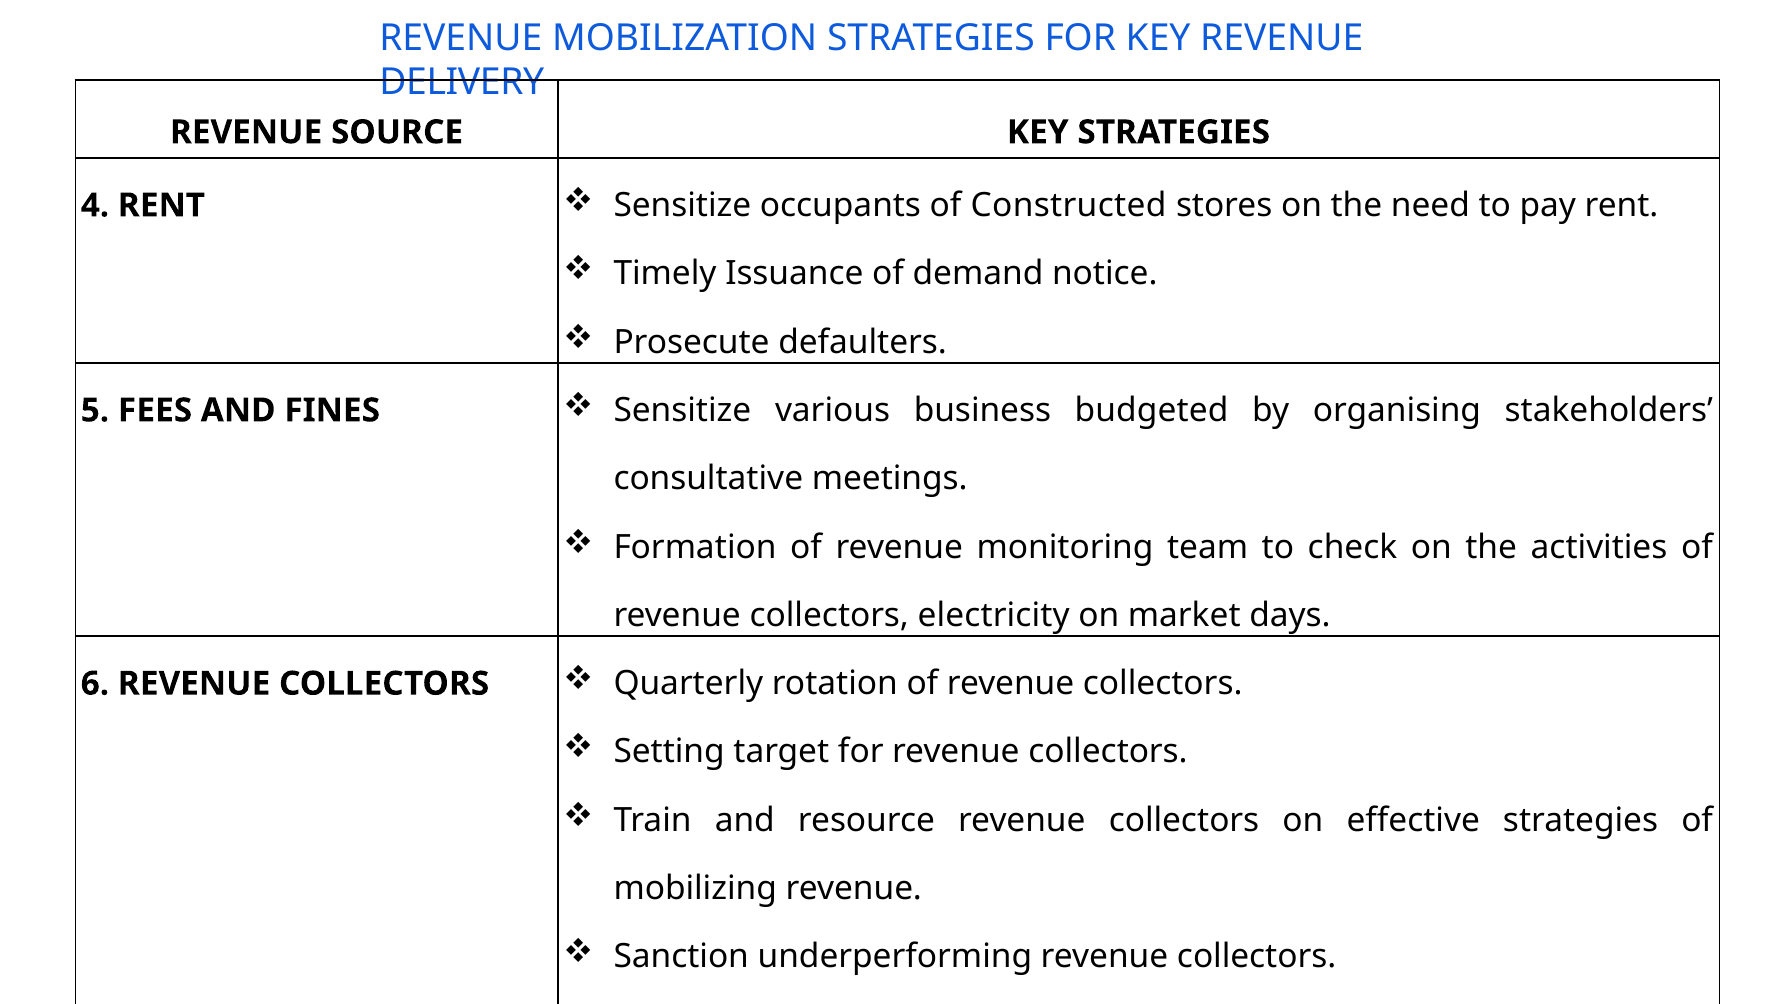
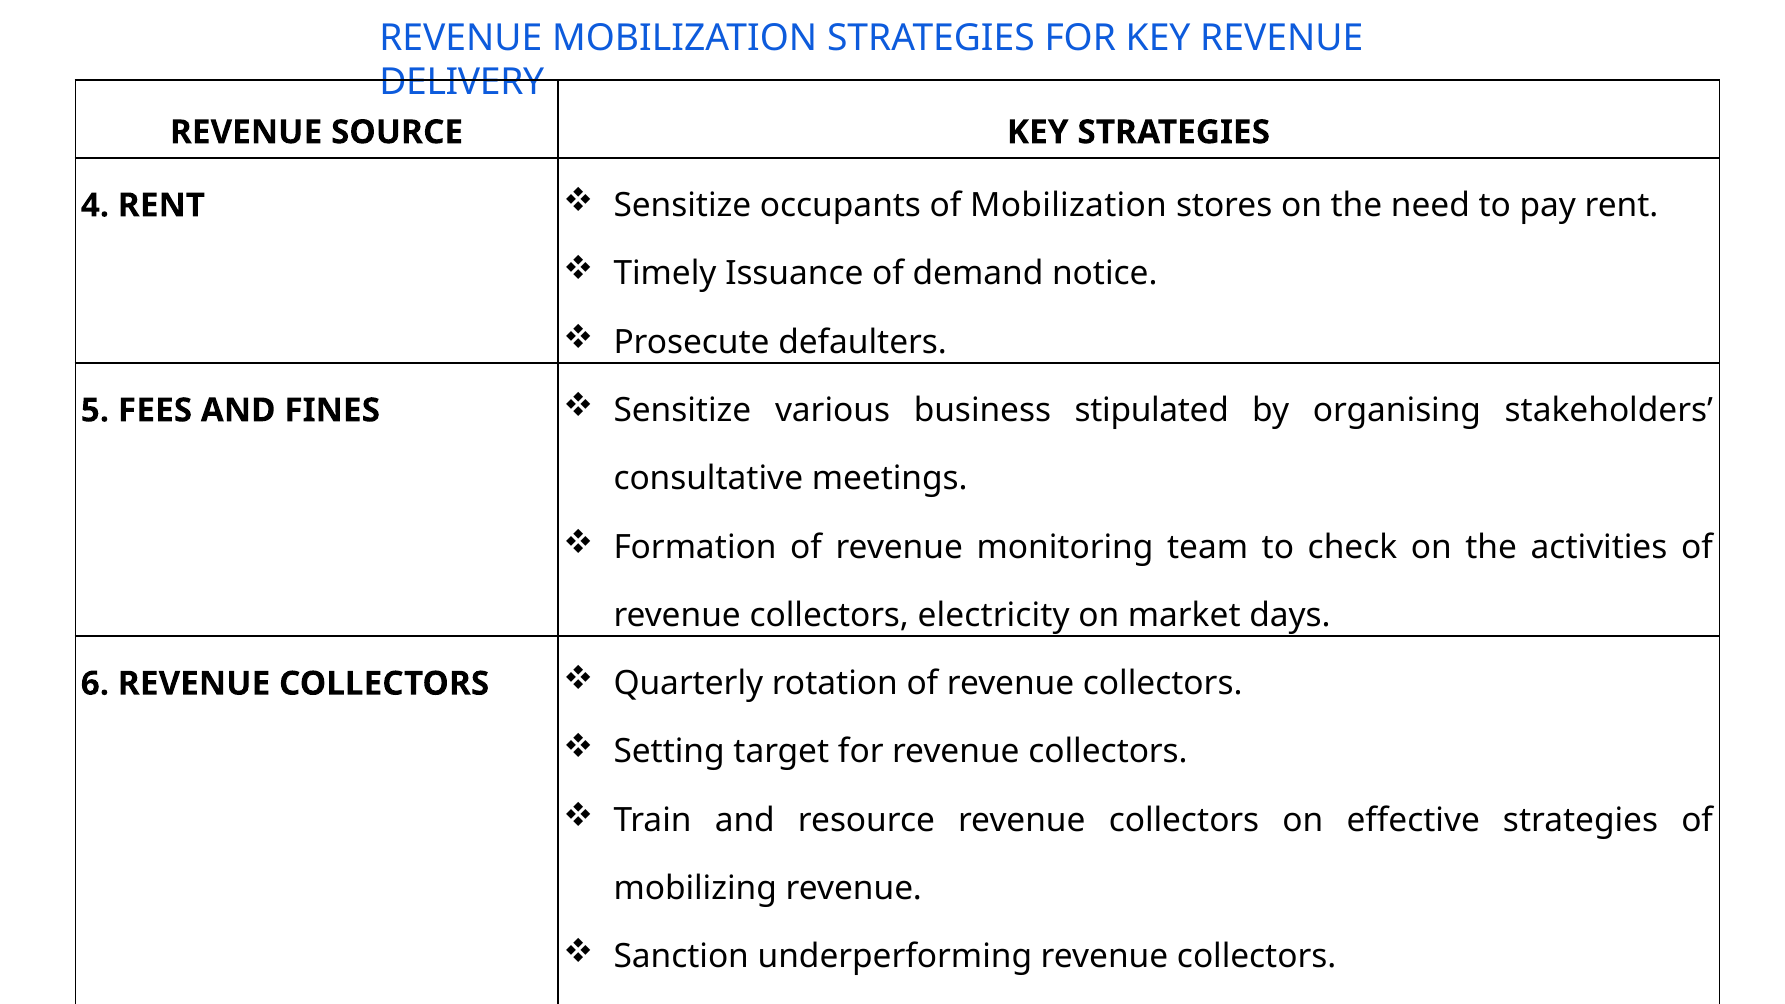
of Constructed: Constructed -> Mobilization
budgeted: budgeted -> stipulated
